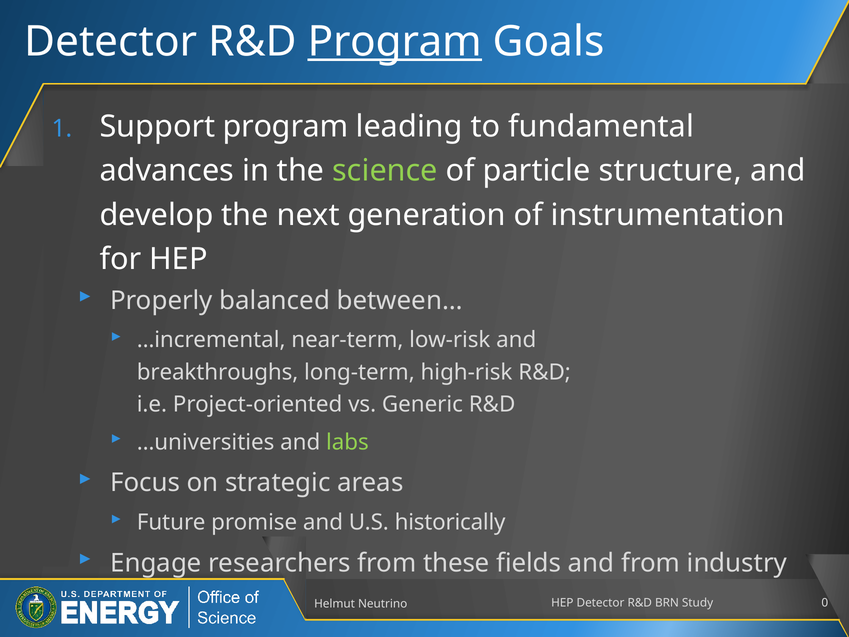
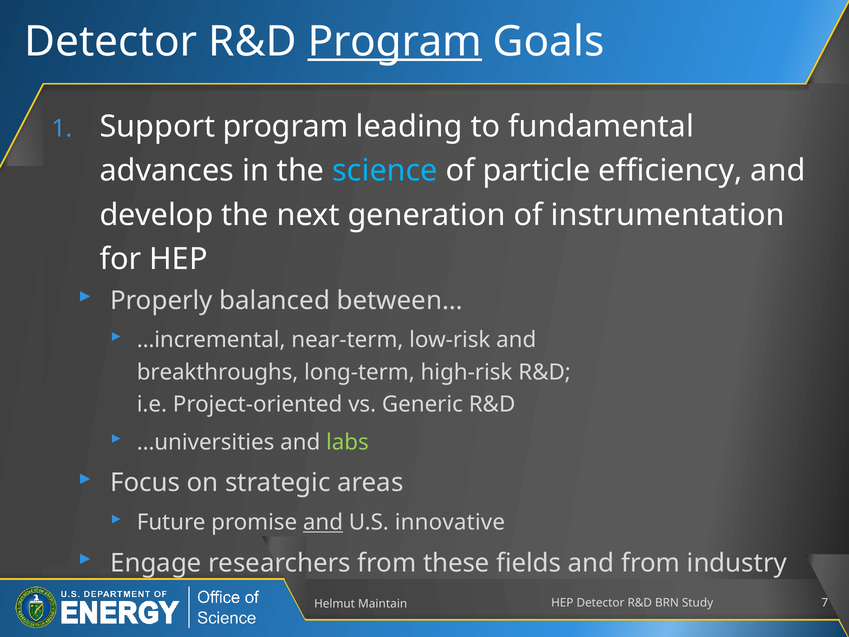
science colour: light green -> light blue
structure: structure -> efficiency
and at (323, 522) underline: none -> present
historically: historically -> innovative
0: 0 -> 7
Neutrino: Neutrino -> Maintain
